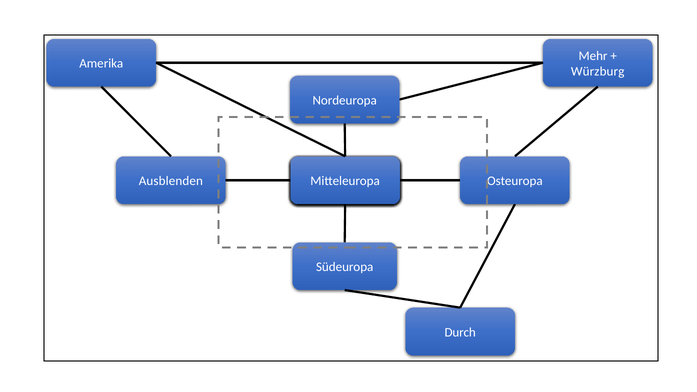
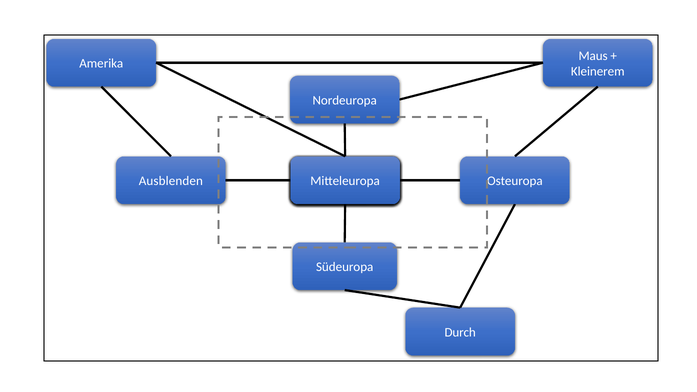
Mehr: Mehr -> Maus
Würzburg: Würzburg -> Kleinerem
